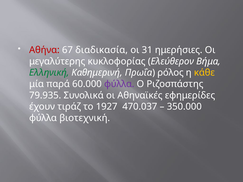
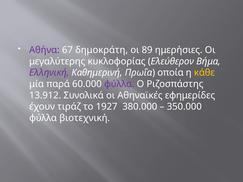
Αθήνα colour: red -> purple
διαδικασία: διαδικασία -> δημοκράτη
31: 31 -> 89
Ελληνική colour: green -> purple
ρόλος: ρόλος -> οποία
79.935: 79.935 -> 13.912
470.037: 470.037 -> 380.000
